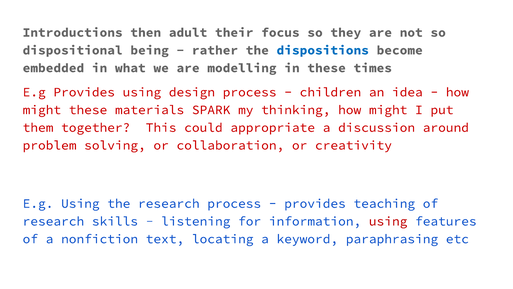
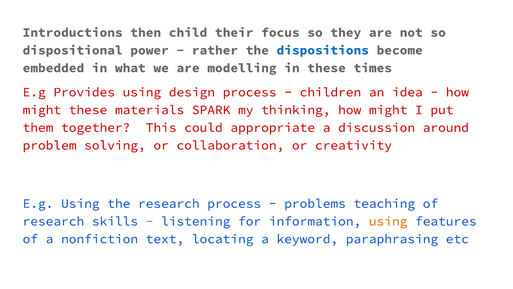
adult: adult -> child
being: being -> power
provides at (315, 203): provides -> problems
using at (388, 221) colour: red -> orange
